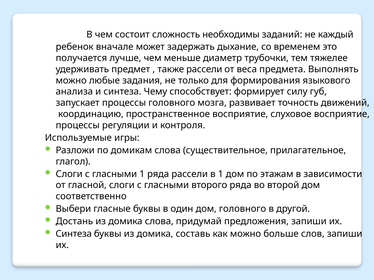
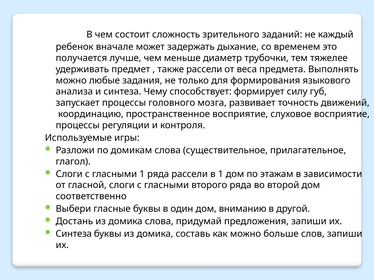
необходимы: необходимы -> зрительного
дом головного: головного -> вниманию
